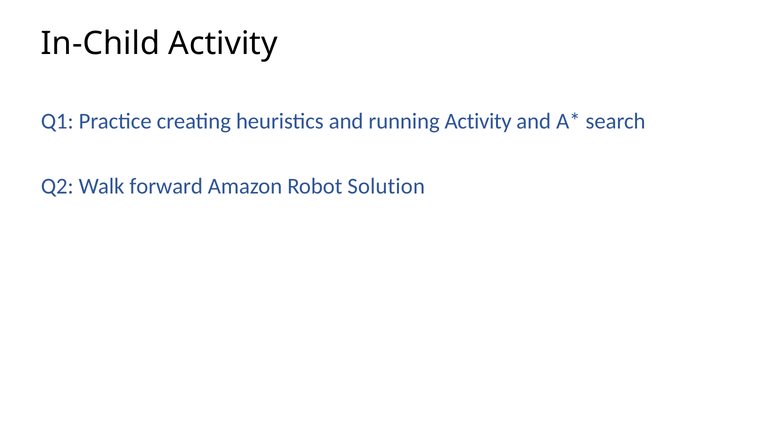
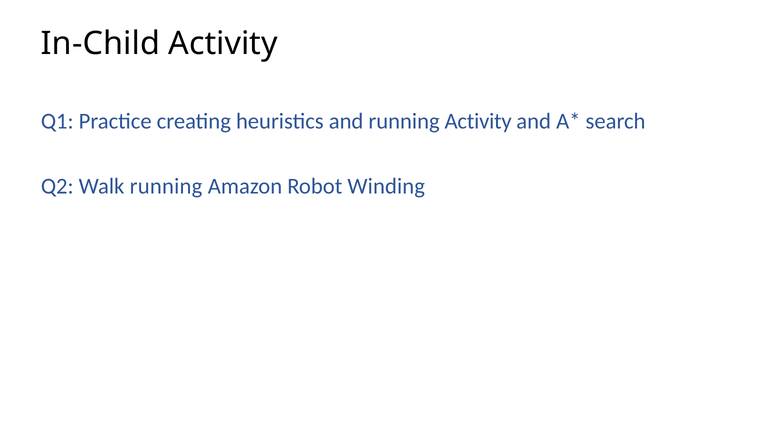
Walk forward: forward -> running
Solution: Solution -> Winding
